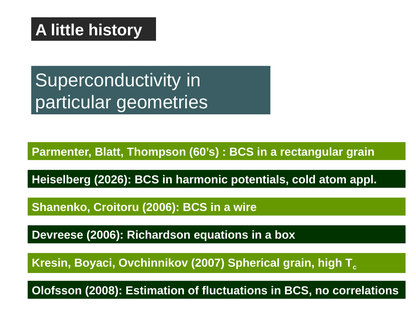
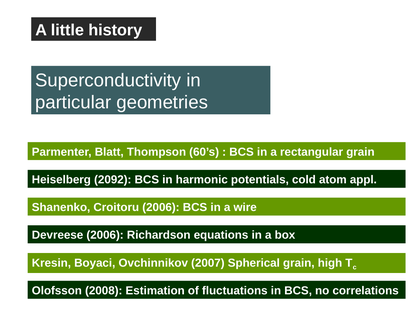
2026: 2026 -> 2092
